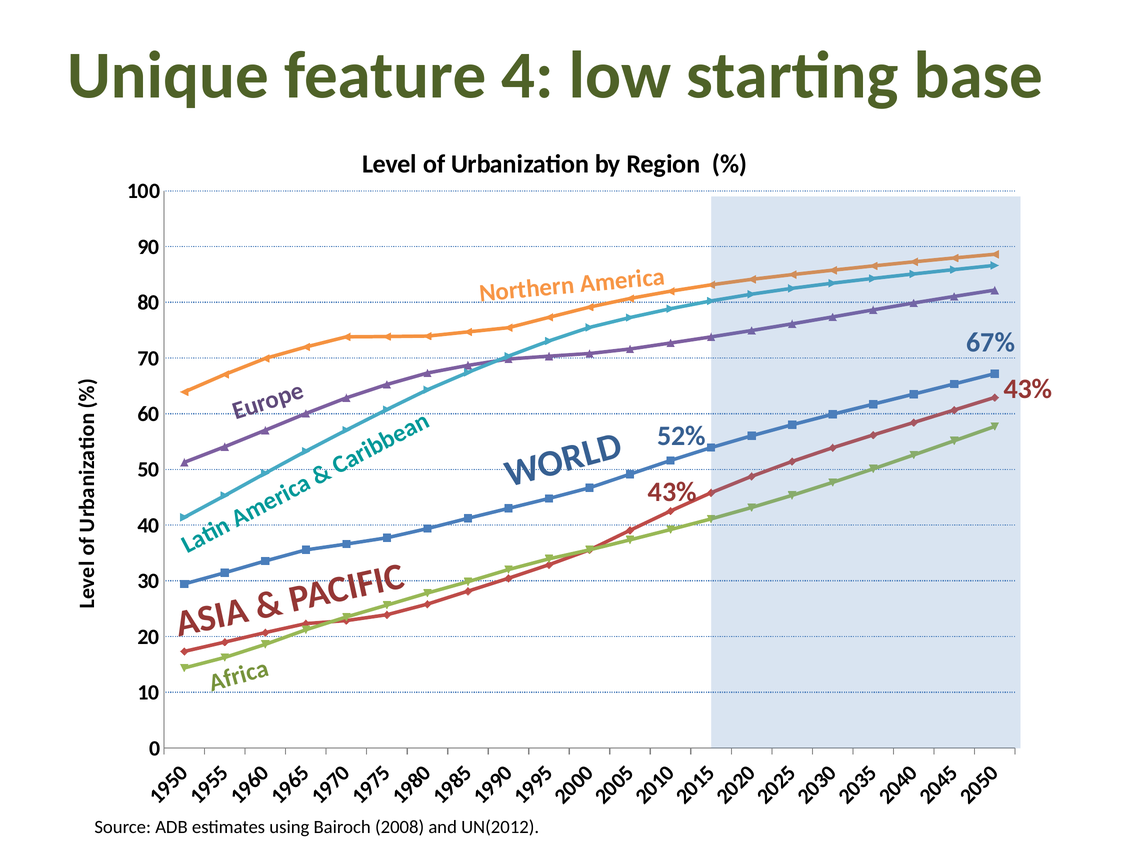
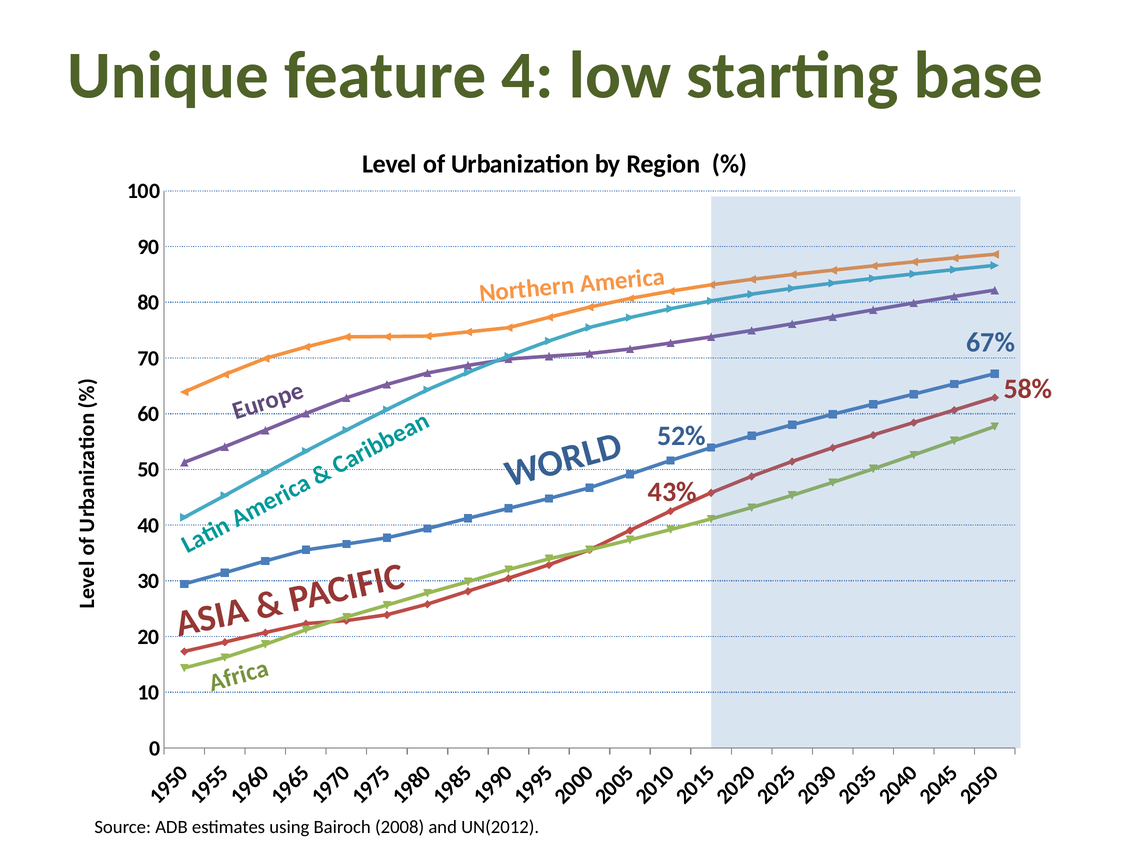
43% at (1028, 389): 43% -> 58%
